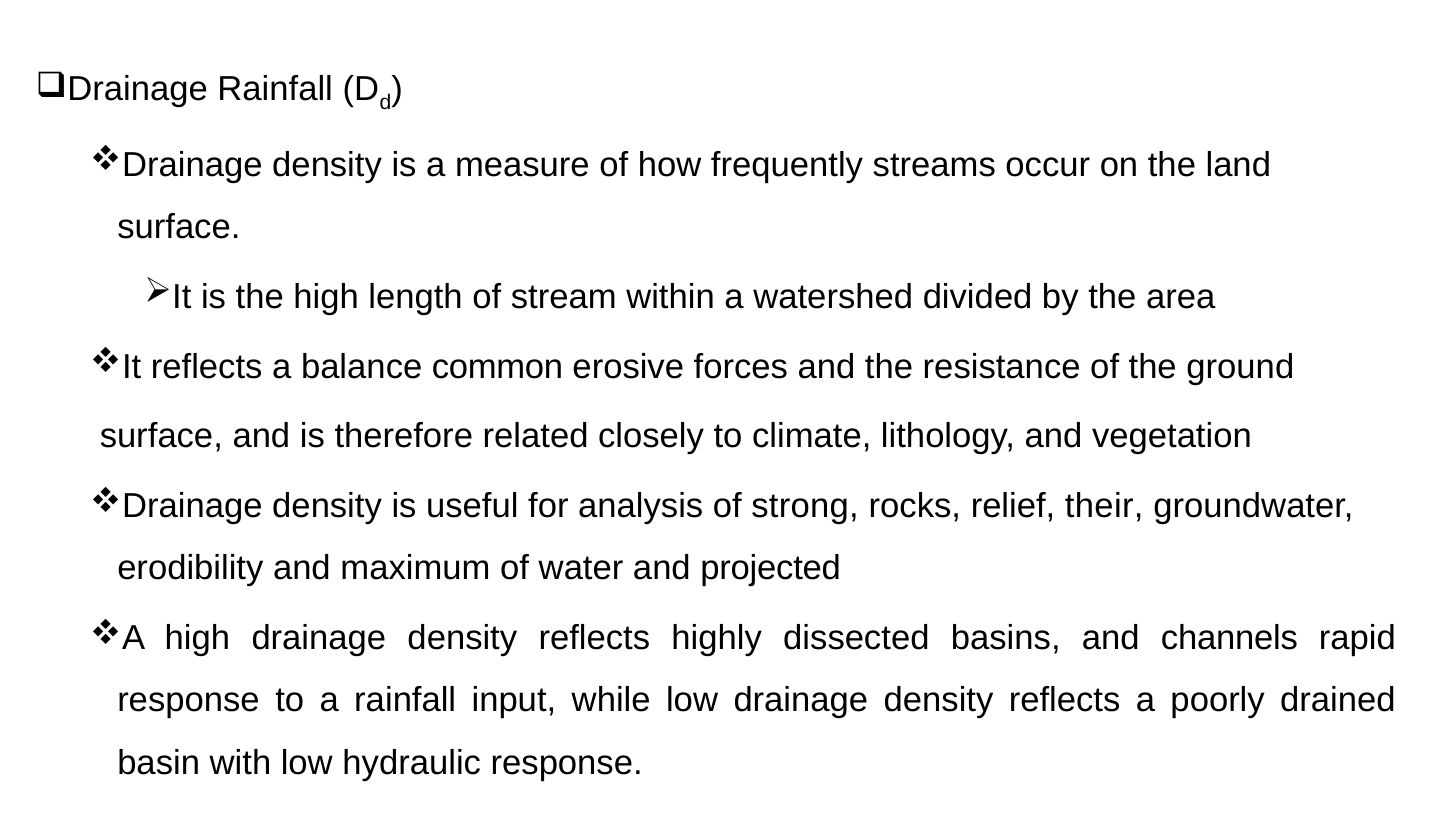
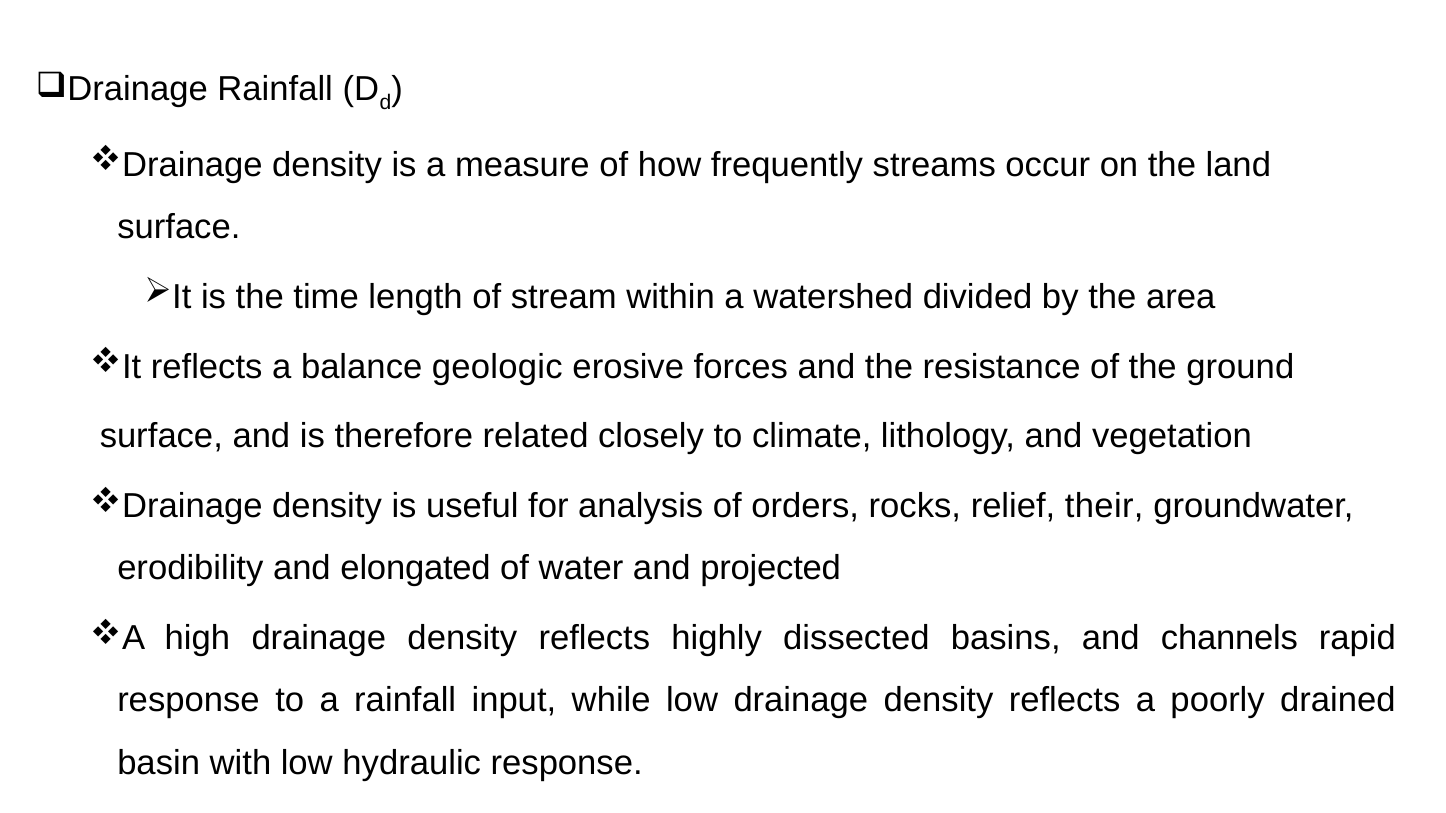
the high: high -> time
common: common -> geologic
strong: strong -> orders
maximum: maximum -> elongated
